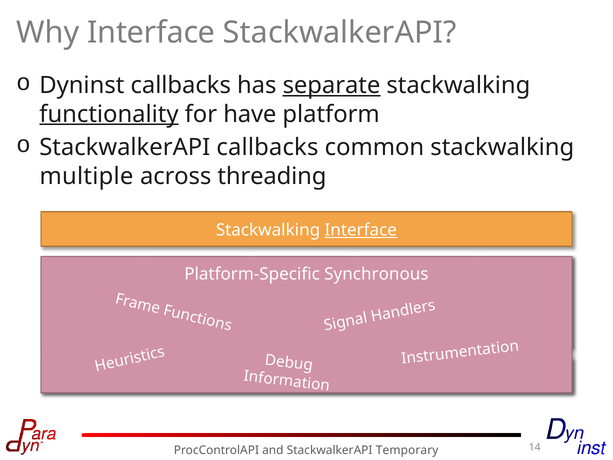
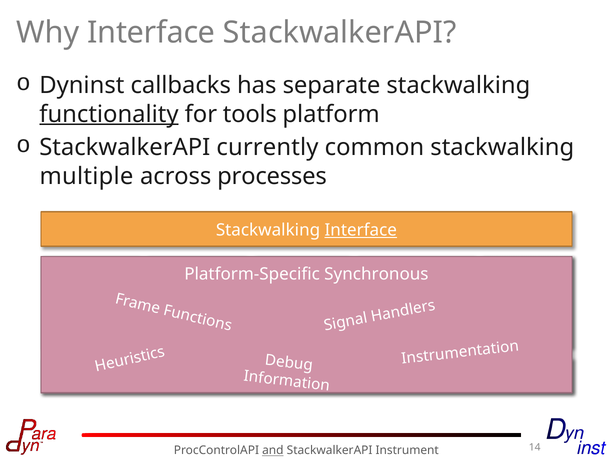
separate underline: present -> none
have: have -> tools
StackwalkerAPI callbacks: callbacks -> currently
threading: threading -> processes
and underline: none -> present
Temporary: Temporary -> Instrument
